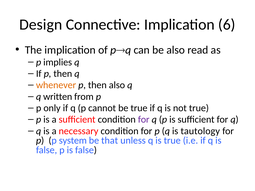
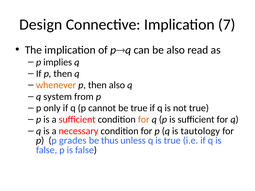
6: 6 -> 7
written: written -> system
for at (144, 120) colour: purple -> orange
system: system -> grades
that: that -> thus
